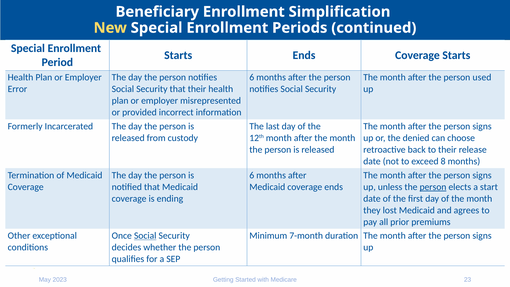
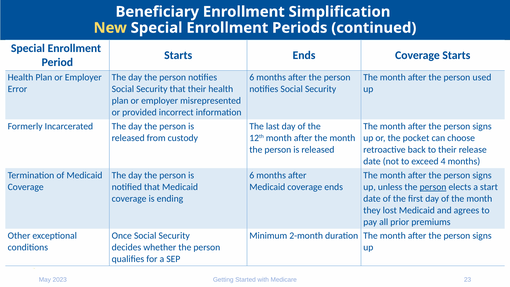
denied: denied -> pocket
8: 8 -> 4
Social at (145, 236) underline: present -> none
7-month: 7-month -> 2-month
